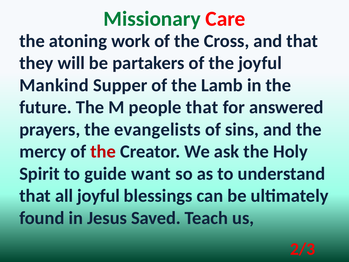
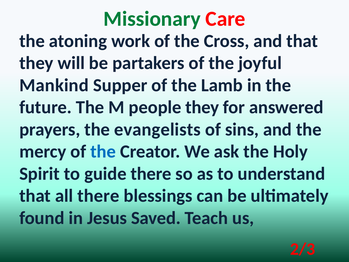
people that: that -> they
the at (103, 152) colour: red -> blue
guide want: want -> there
all joyful: joyful -> there
